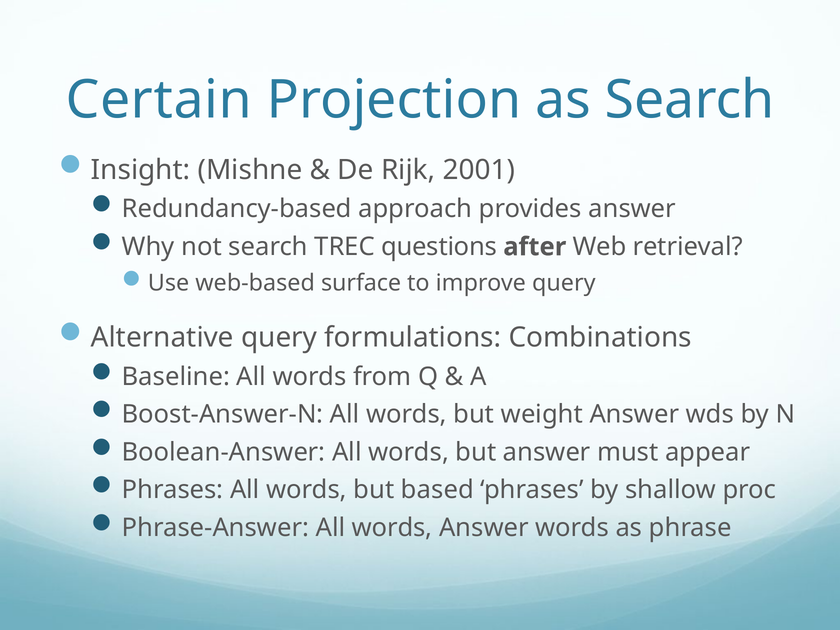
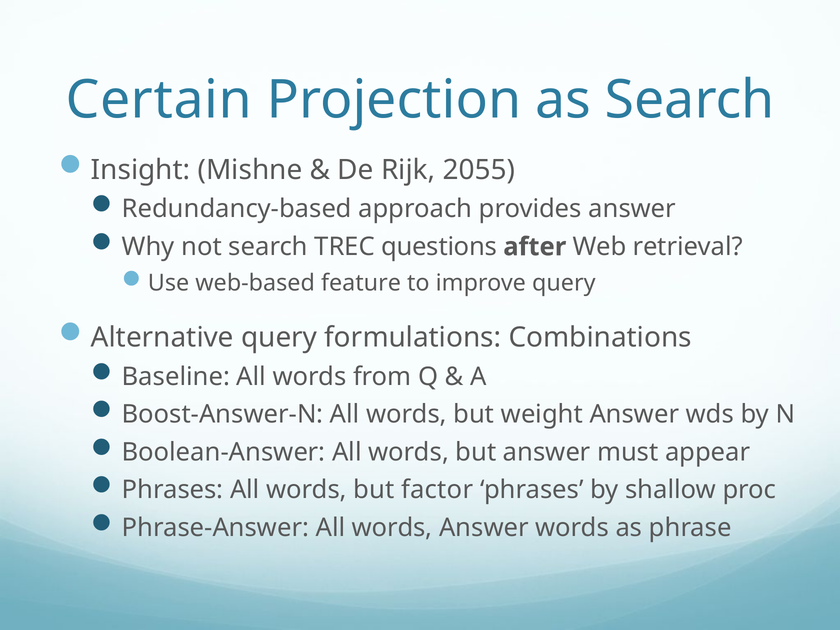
2001: 2001 -> 2055
surface: surface -> feature
based: based -> factor
